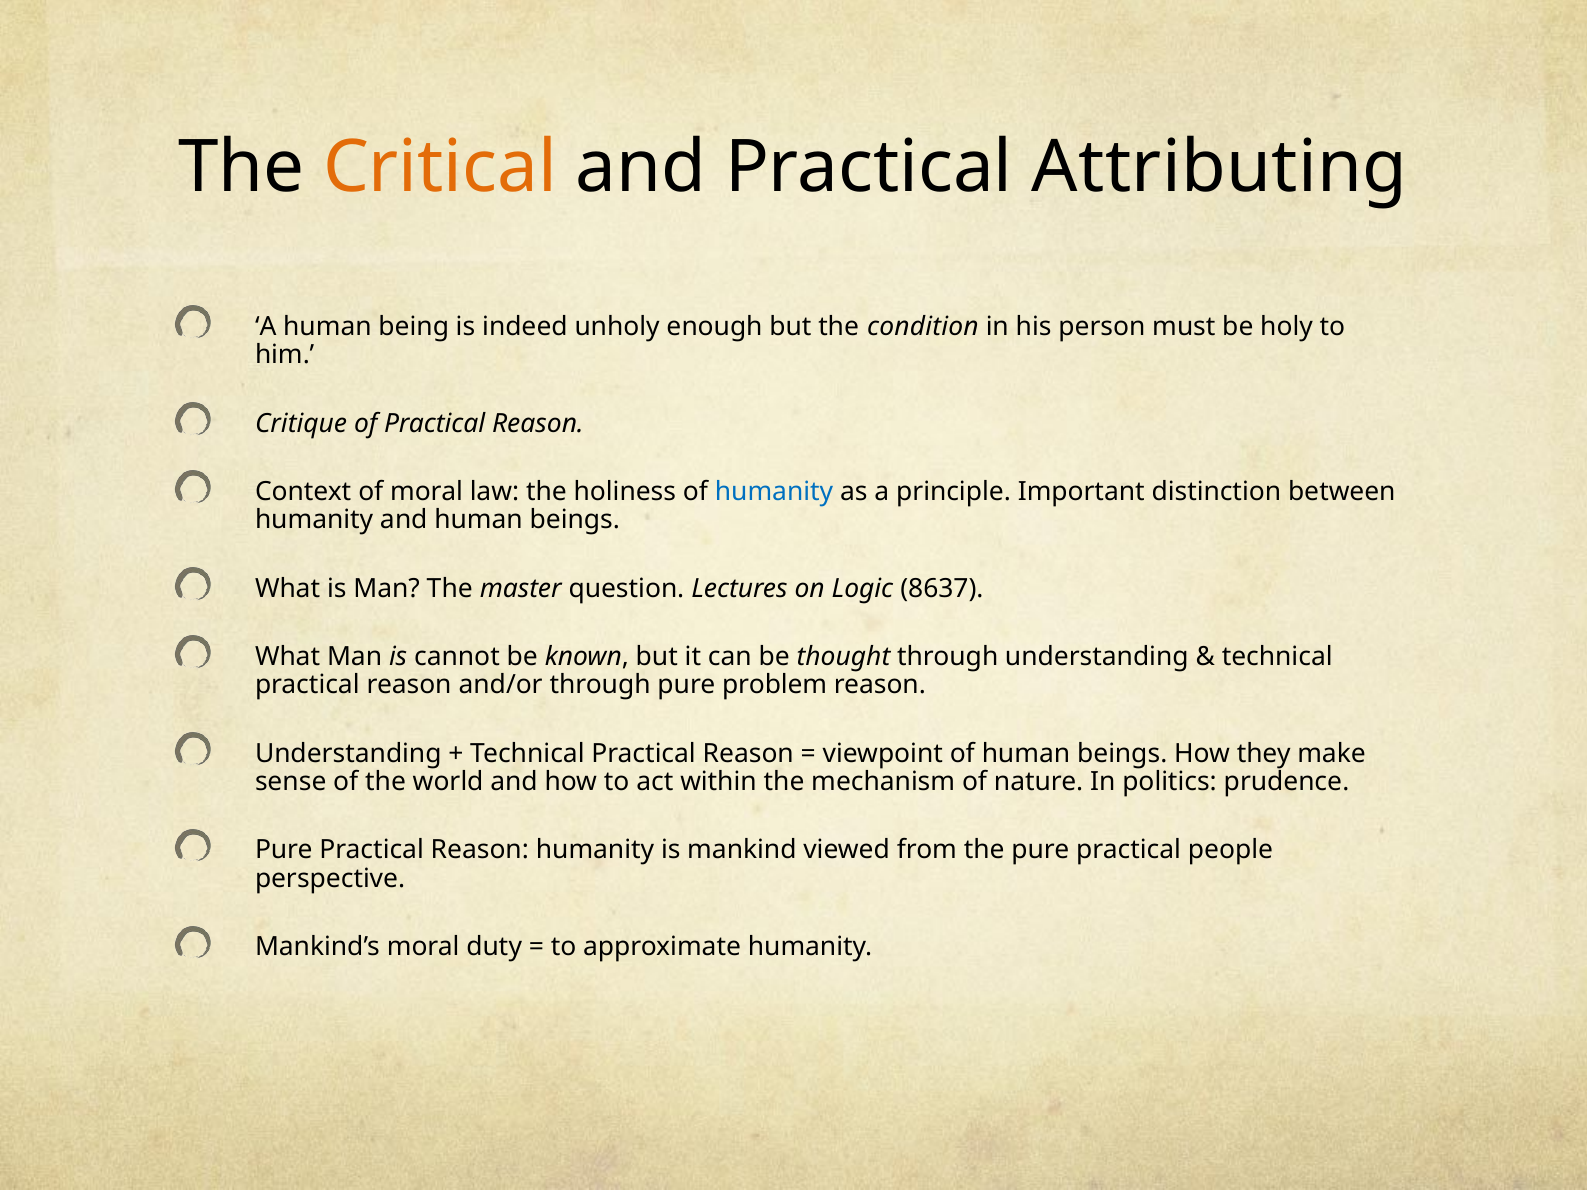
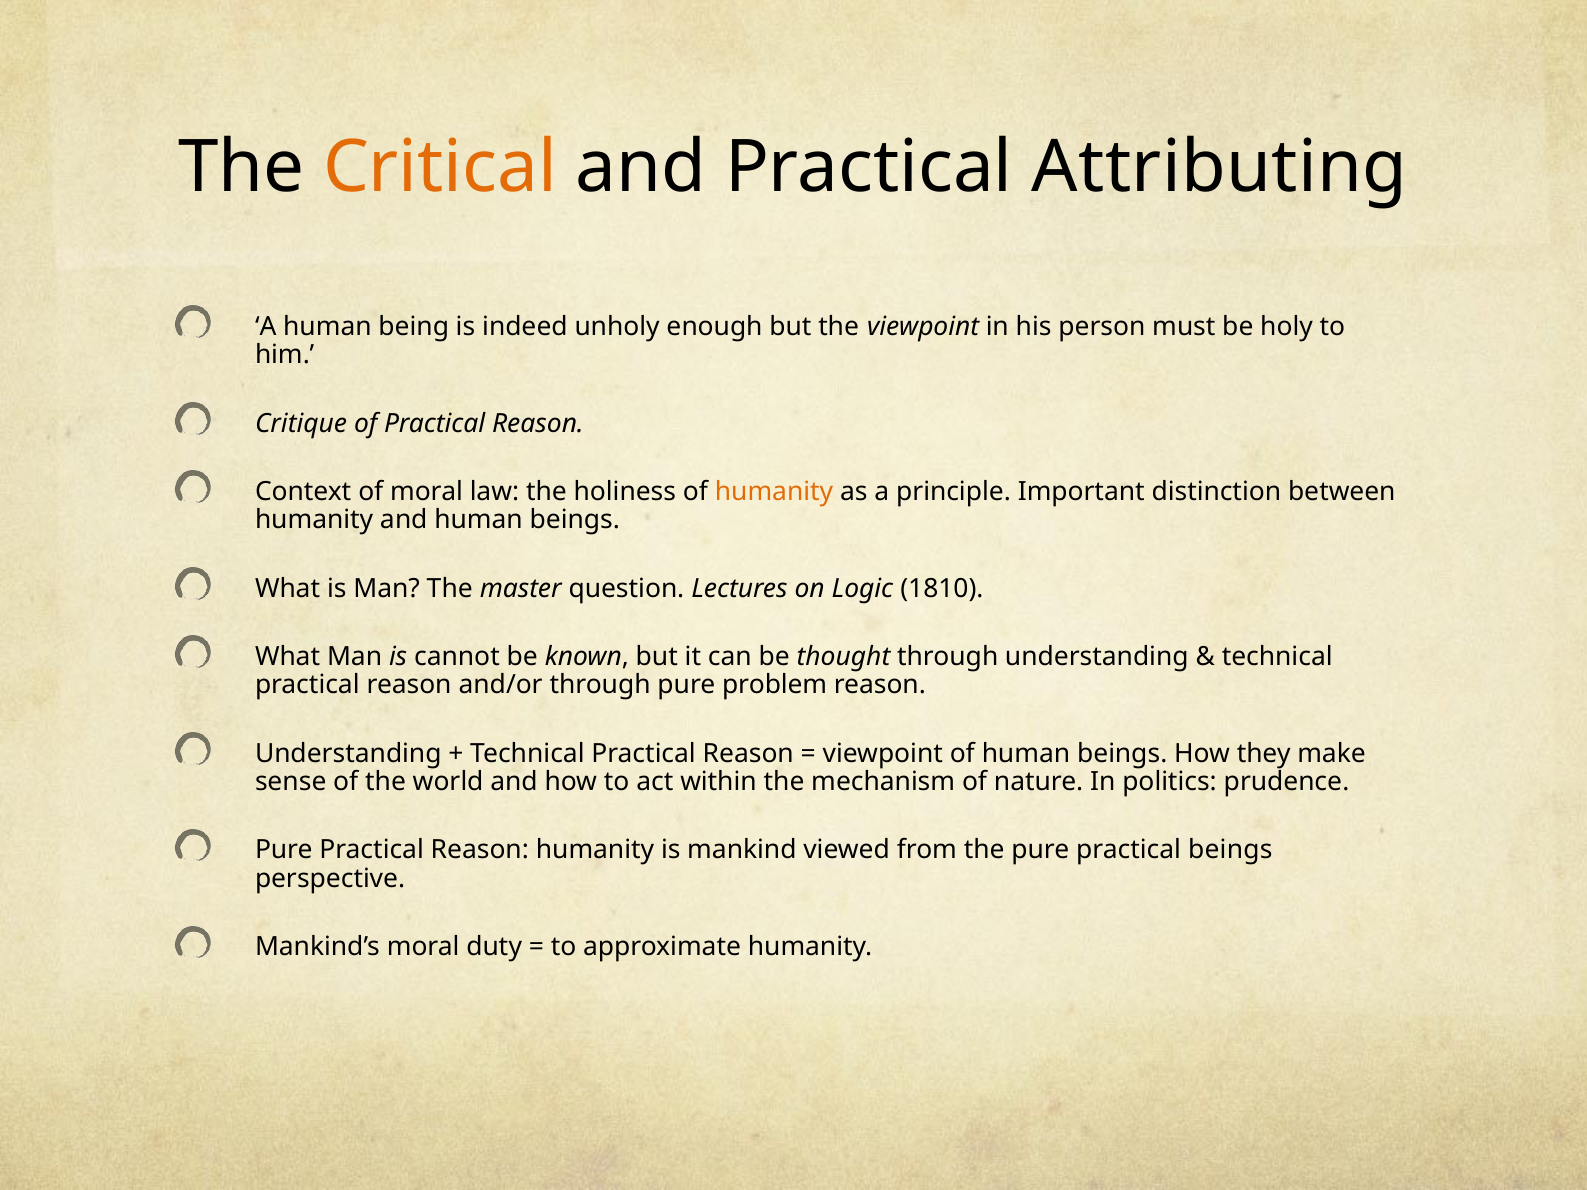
the condition: condition -> viewpoint
humanity at (774, 492) colour: blue -> orange
8637: 8637 -> 1810
practical people: people -> beings
